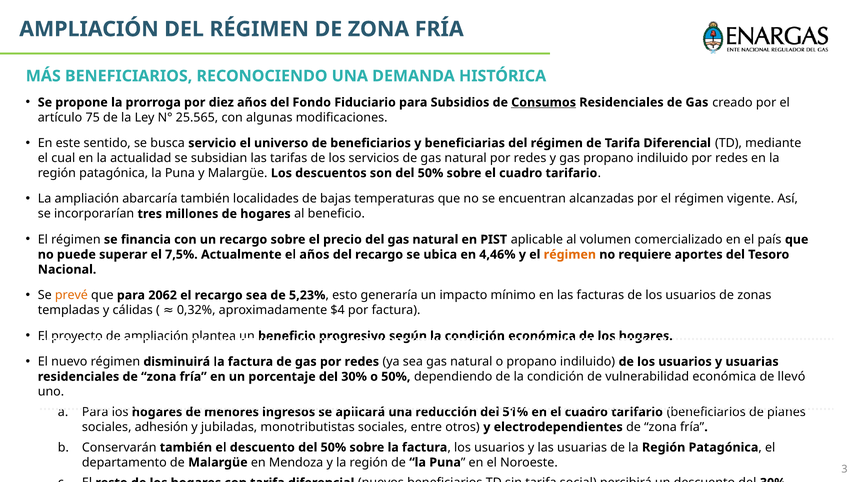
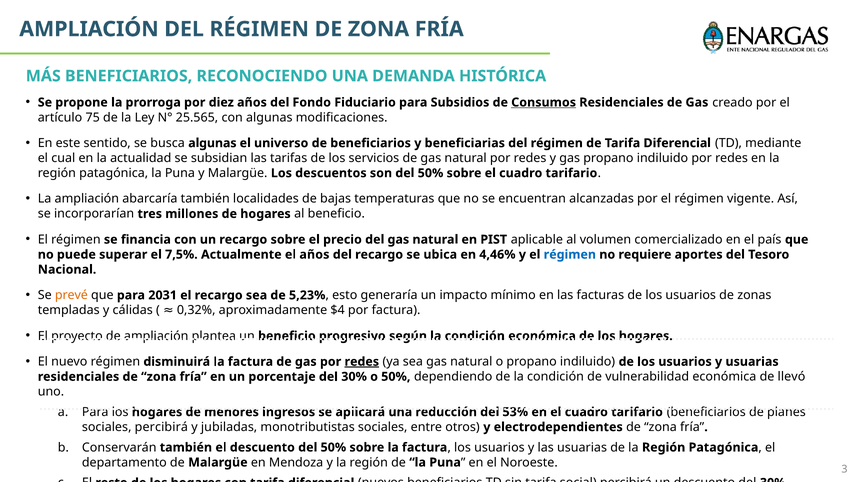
busca servicio: servicio -> algunas
régimen at (570, 255) colour: orange -> blue
2062: 2062 -> 2031
redes at (362, 362) underline: none -> present
51%: 51% -> 53%
sociales adhesión: adhesión -> percibirá
